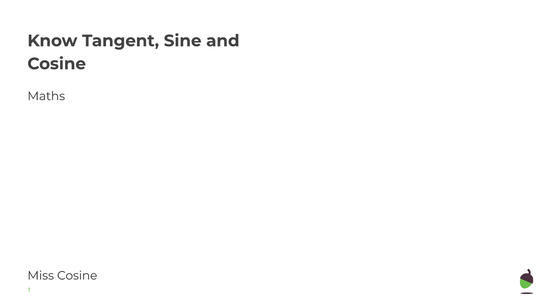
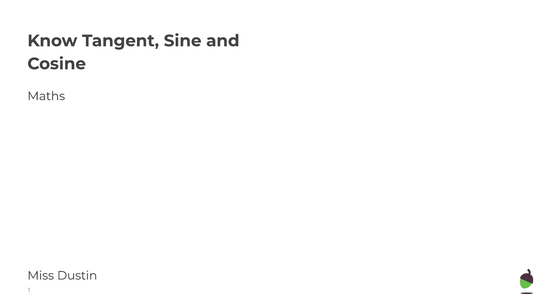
Miss Cosine: Cosine -> Dustin
